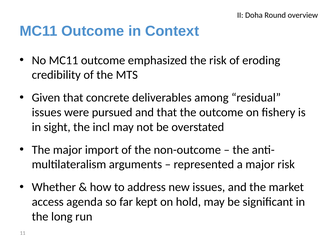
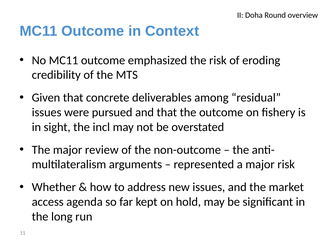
import: import -> review
